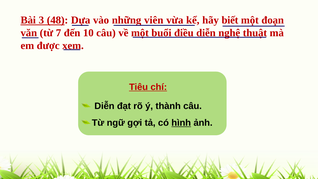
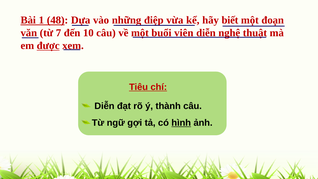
3: 3 -> 1
viên: viên -> điệp
điều: điều -> viên
được underline: none -> present
